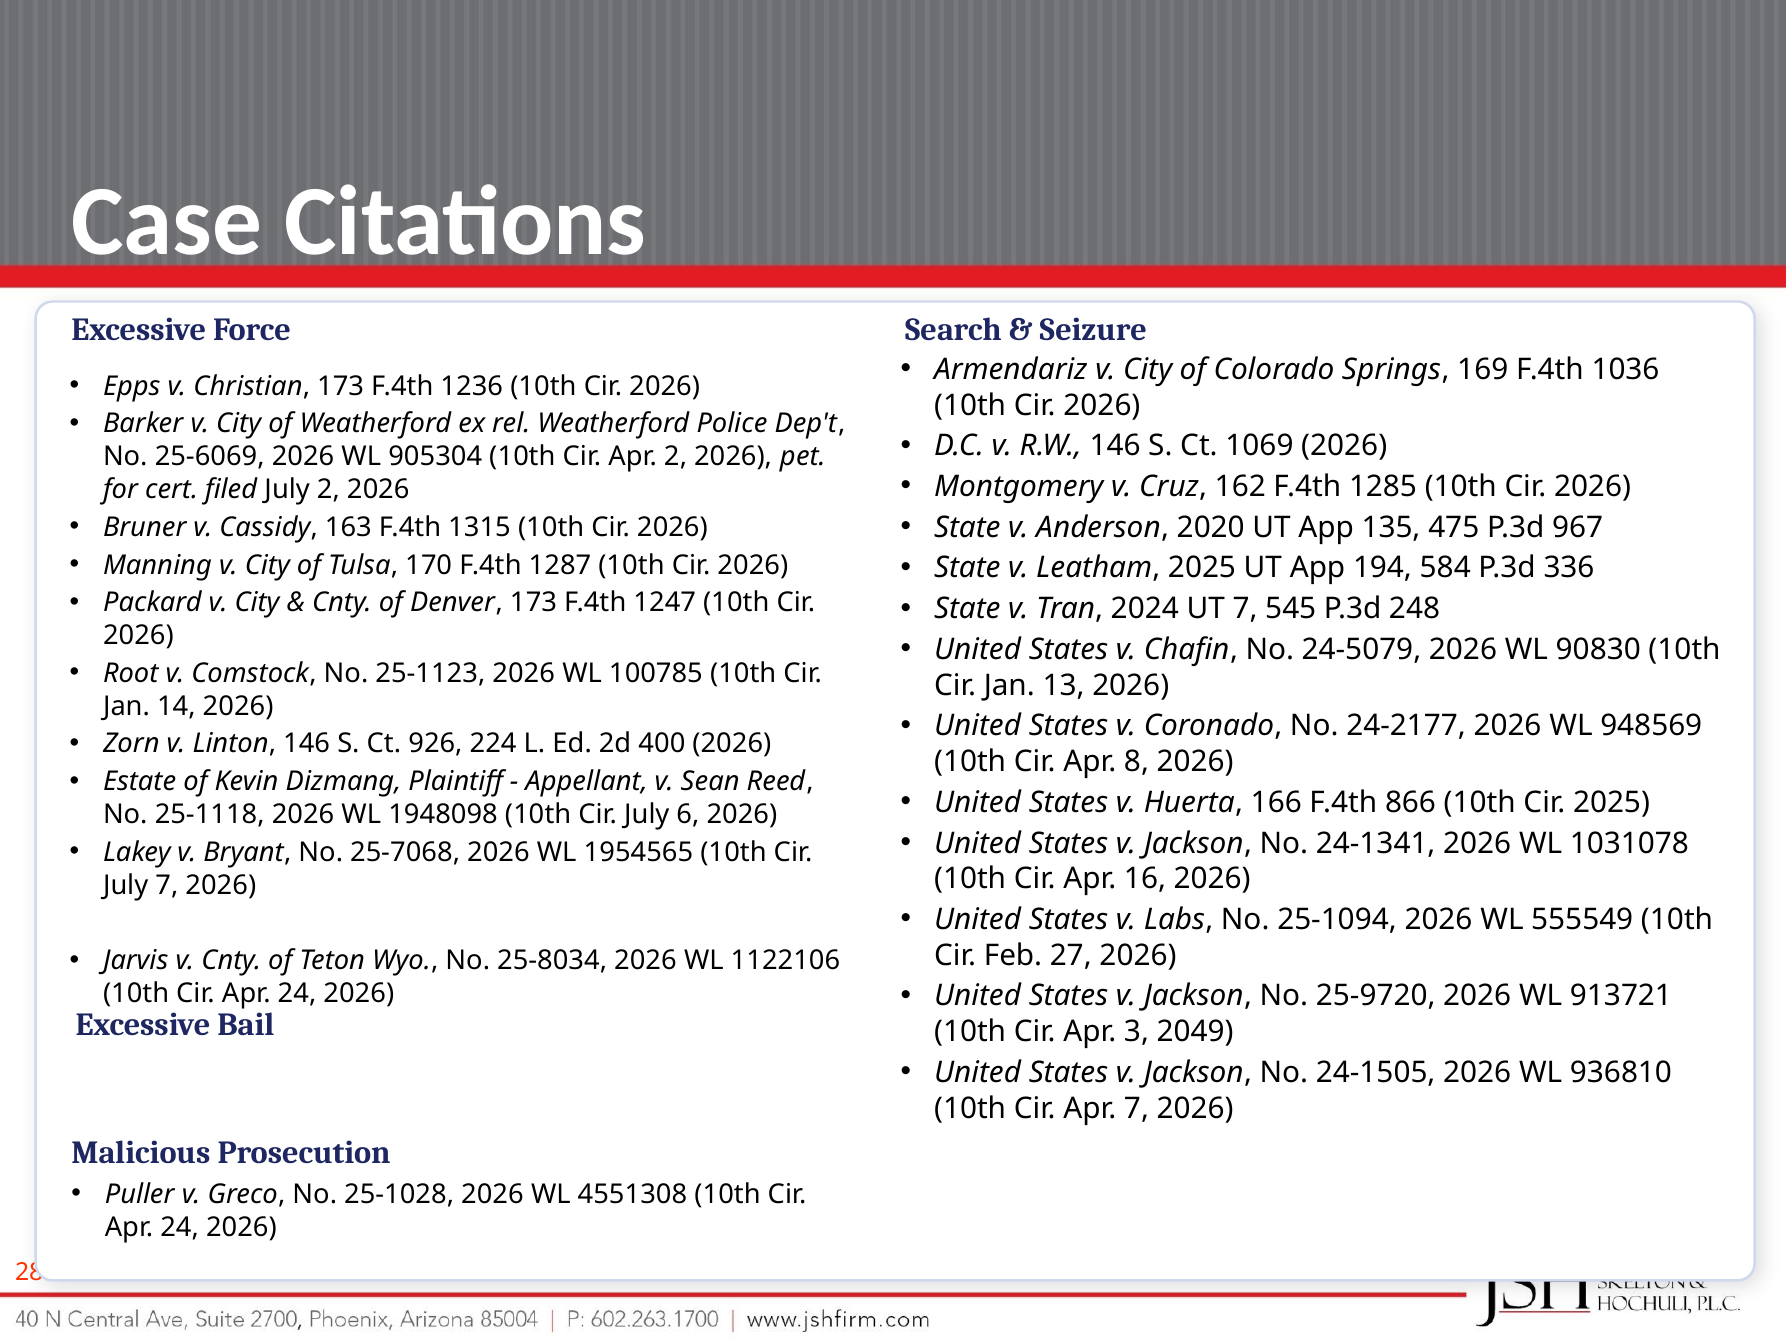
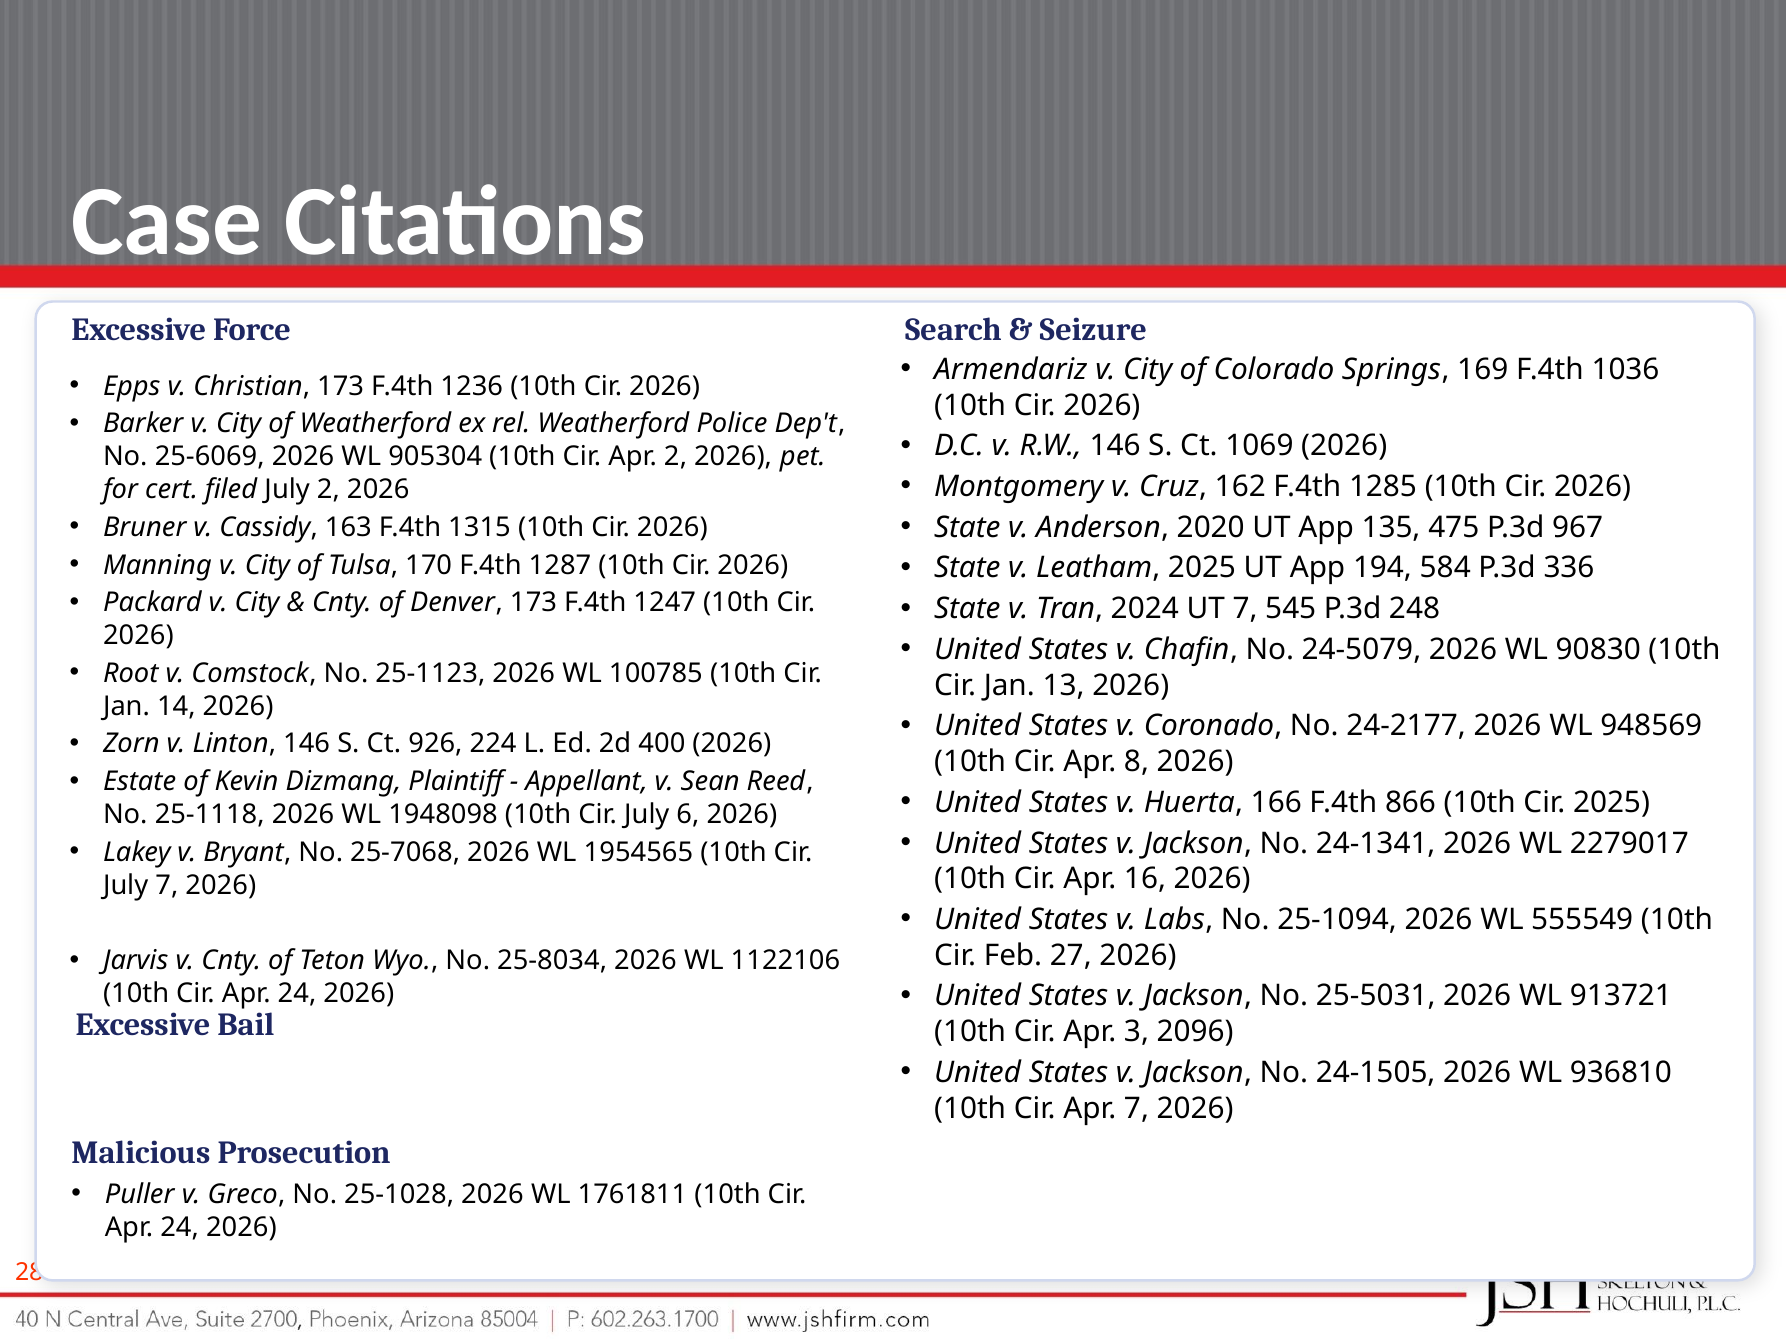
1031078: 1031078 -> 2279017
25-9720: 25-9720 -> 25-5031
2049: 2049 -> 2096
4551308: 4551308 -> 1761811
